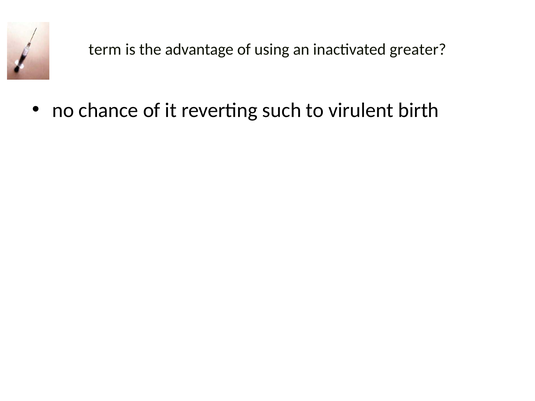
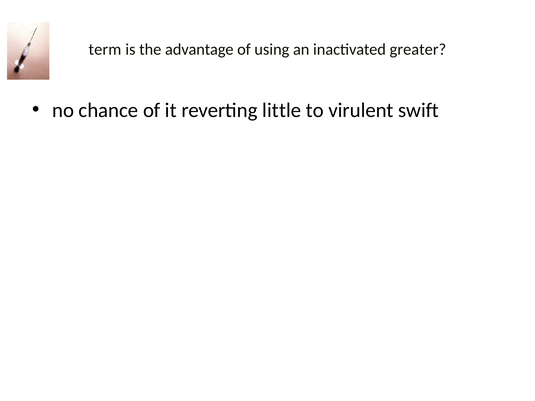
such: such -> little
birth: birth -> swift
